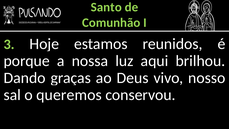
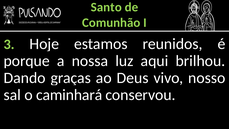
queremos: queremos -> caminhará
